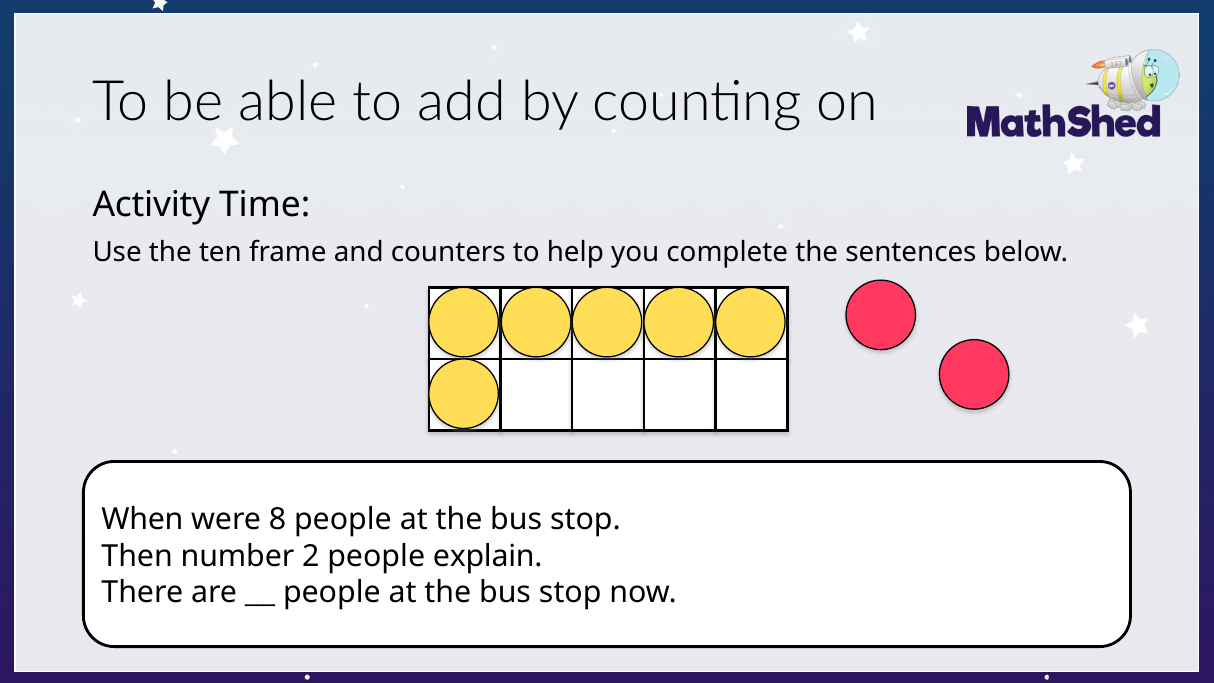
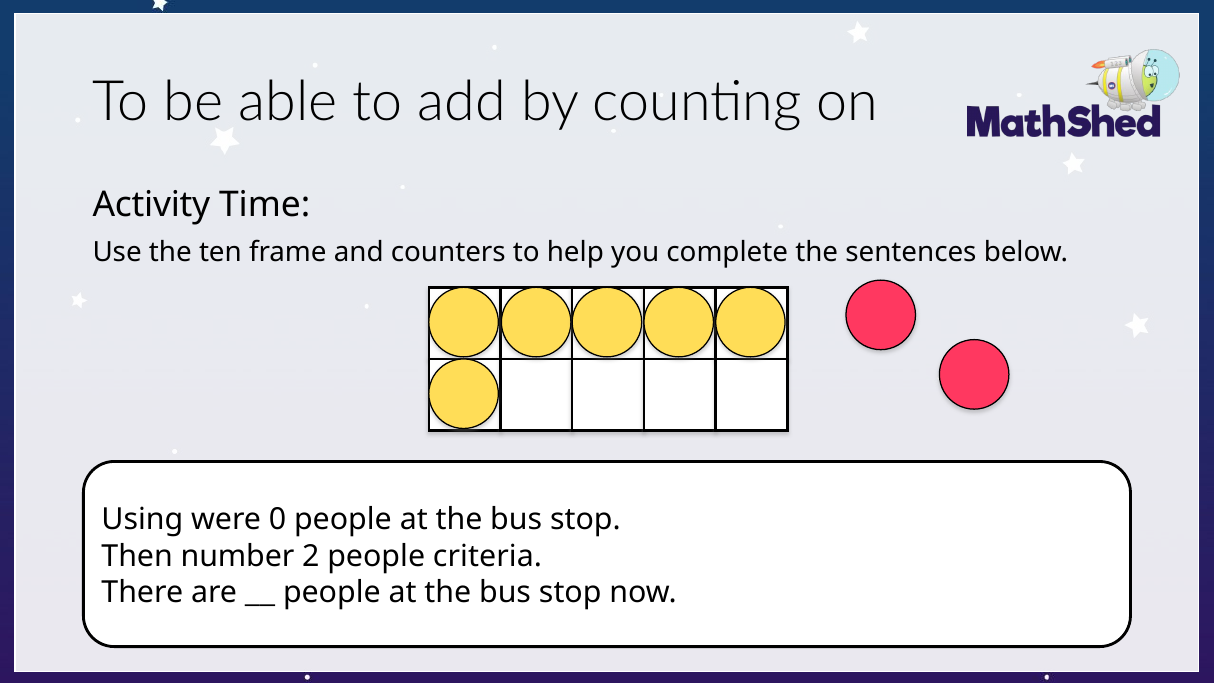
When: When -> Using
8: 8 -> 0
explain: explain -> criteria
